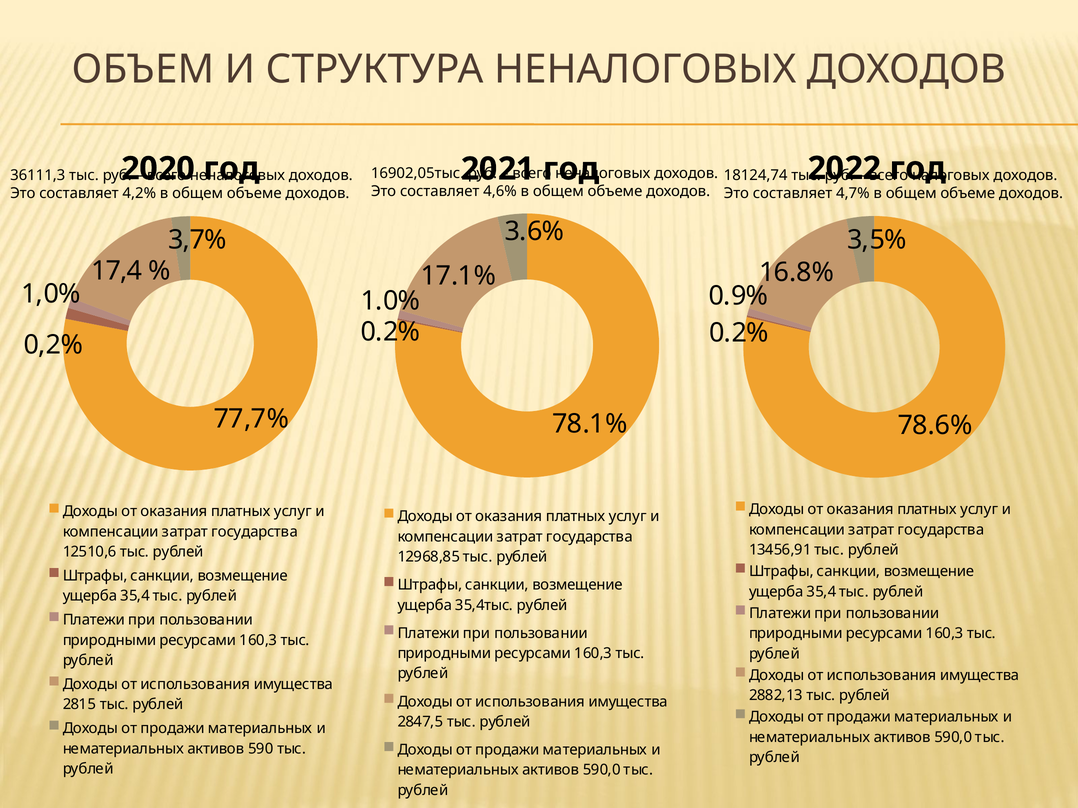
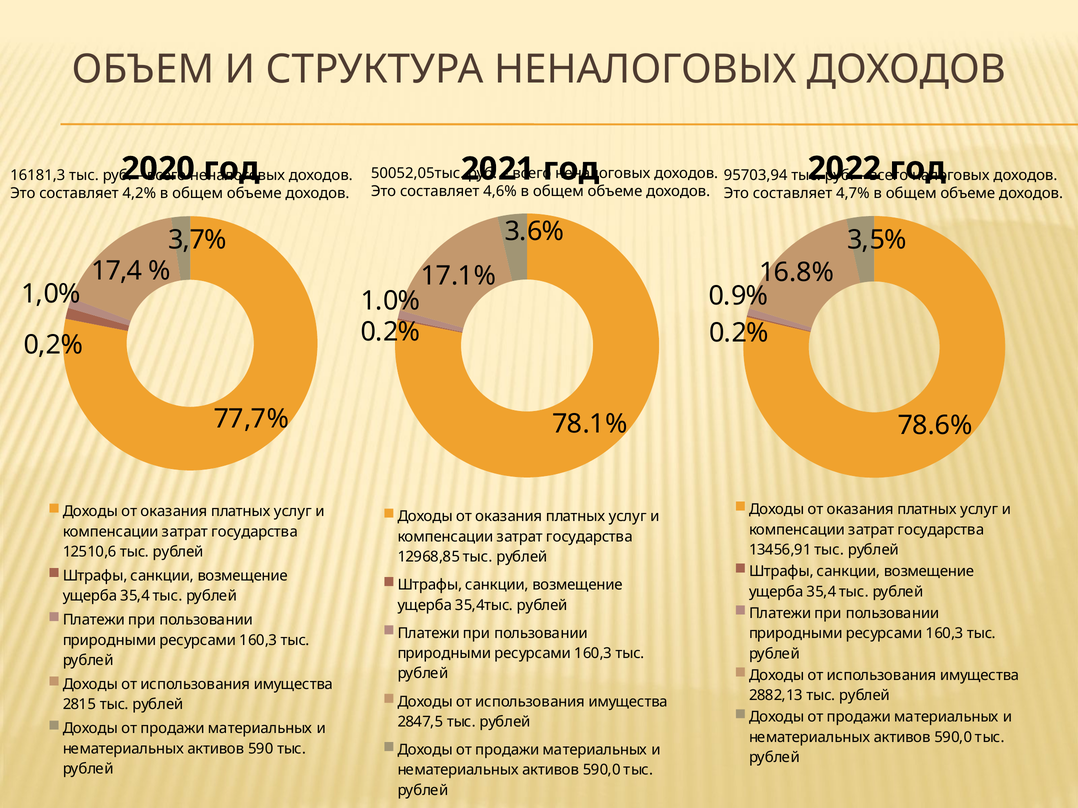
16902,05тыс: 16902,05тыс -> 50052,05тыс
36111,3: 36111,3 -> 16181,3
18124,74: 18124,74 -> 95703,94
